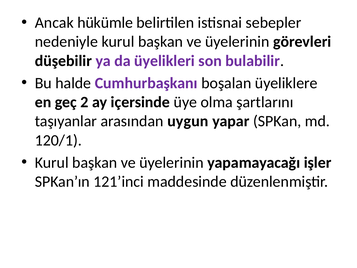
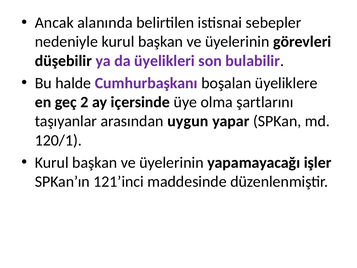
hükümle: hükümle -> alanında
